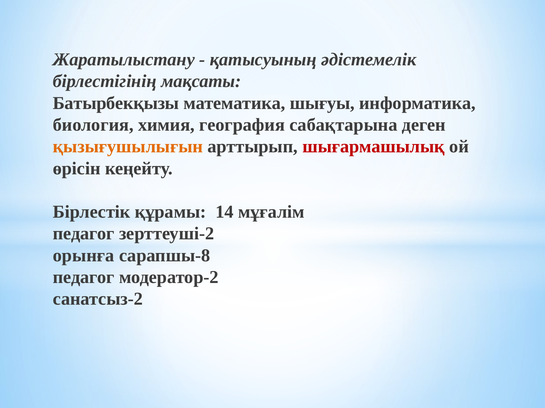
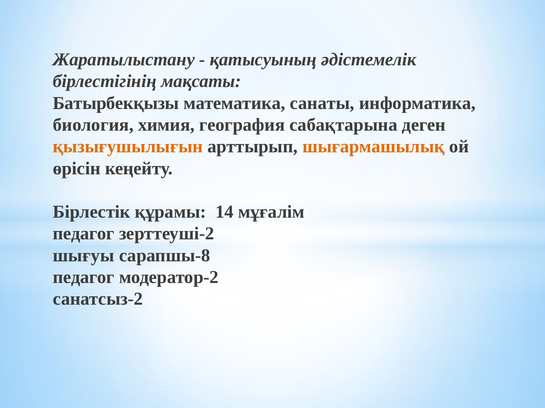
шығуы: шығуы -> санаты
шығармашылық colour: red -> orange
орынға: орынға -> шығуы
